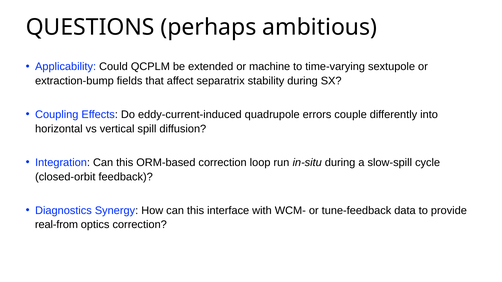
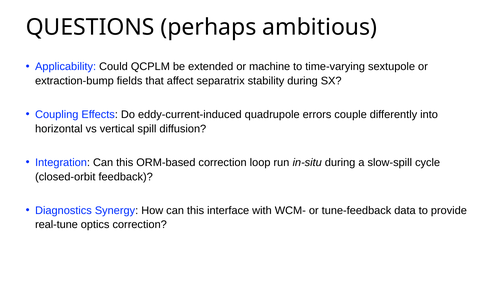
real-from: real-from -> real-tune
